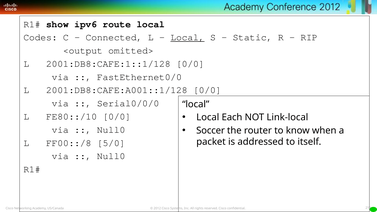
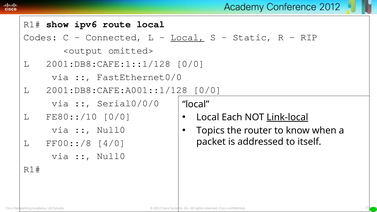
Link-local underline: none -> present
Soccer: Soccer -> Topics
5/0: 5/0 -> 4/0
